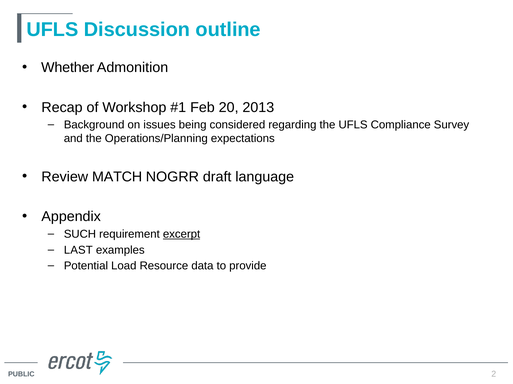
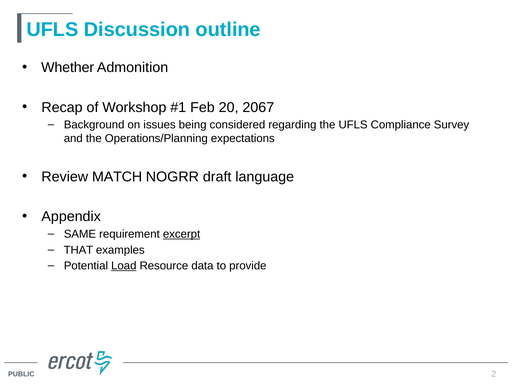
2013: 2013 -> 2067
SUCH: SUCH -> SAME
LAST: LAST -> THAT
Load underline: none -> present
